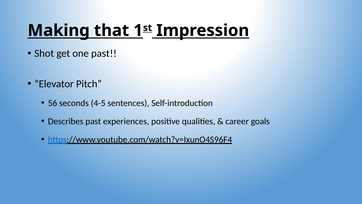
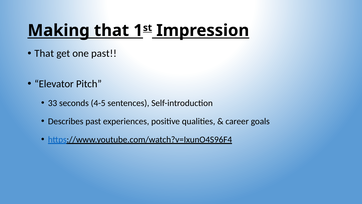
Shot at (44, 53): Shot -> That
56: 56 -> 33
